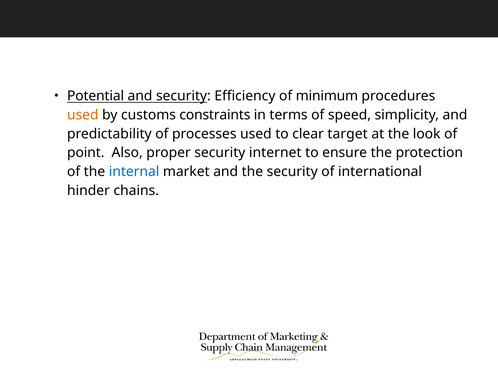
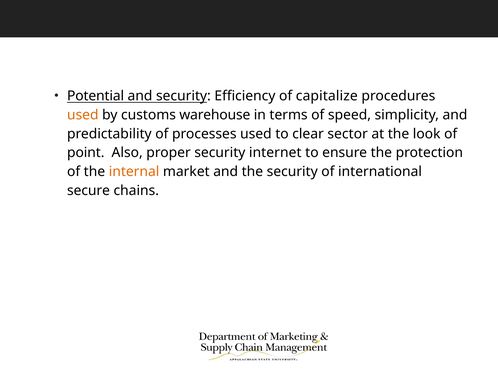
minimum: minimum -> capitalize
constraints: constraints -> warehouse
target: target -> sector
internal colour: blue -> orange
hinder: hinder -> secure
